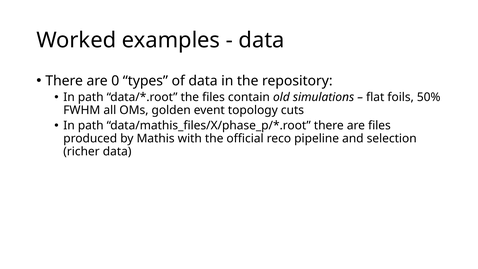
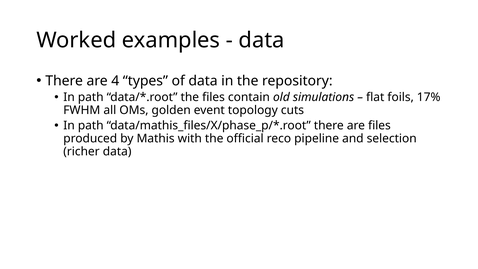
0: 0 -> 4
50%: 50% -> 17%
